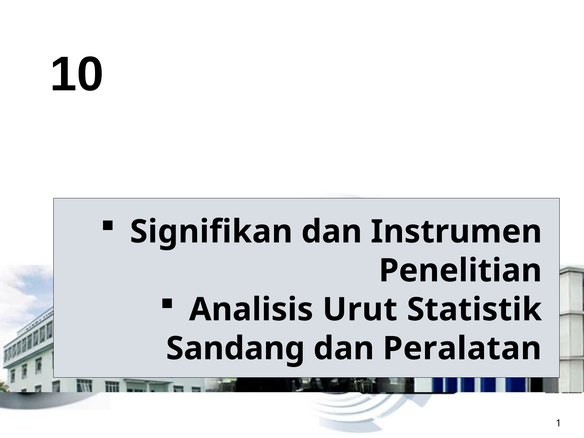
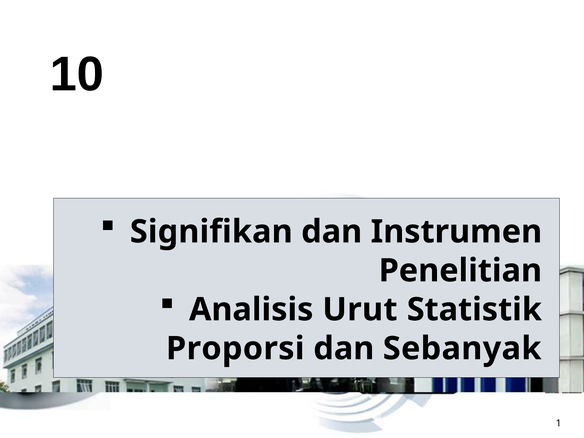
Sandang: Sandang -> Proporsi
Peralatan: Peralatan -> Sebanyak
